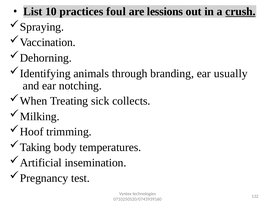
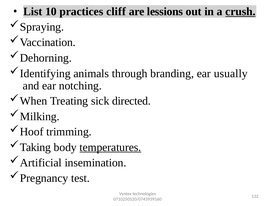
foul: foul -> cliff
collects: collects -> directed
temperatures underline: none -> present
